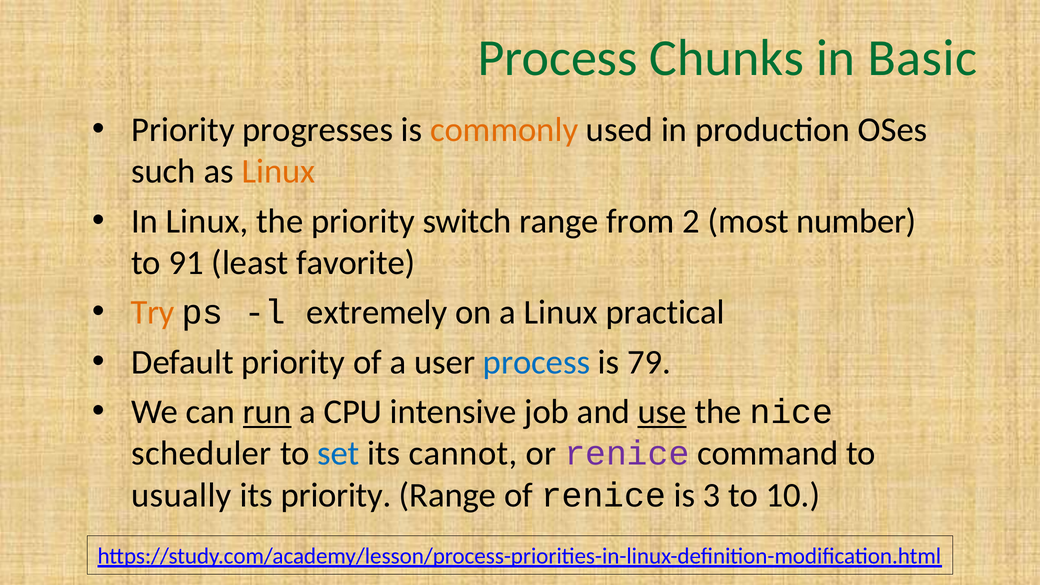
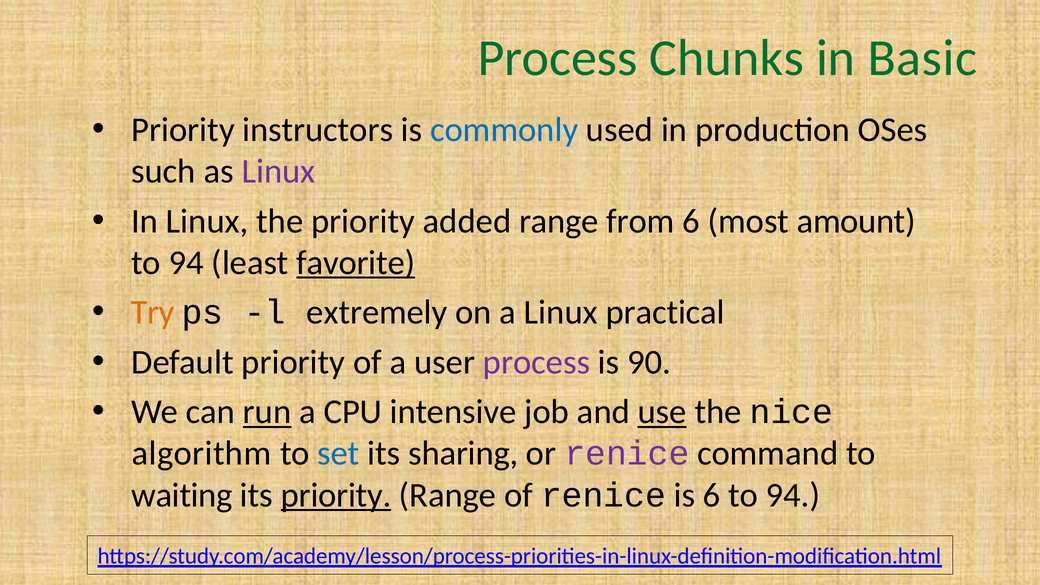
progresses: progresses -> instructors
commonly colour: orange -> blue
Linux at (279, 171) colour: orange -> purple
switch: switch -> added
from 2: 2 -> 6
number: number -> amount
91 at (186, 263): 91 -> 94
favorite underline: none -> present
process at (537, 362) colour: blue -> purple
79: 79 -> 90
scheduler: scheduler -> algorithm
cannot: cannot -> sharing
usually: usually -> waiting
priority at (336, 495) underline: none -> present
is 3: 3 -> 6
10 at (793, 495): 10 -> 94
